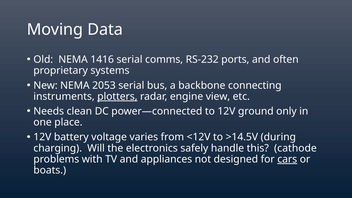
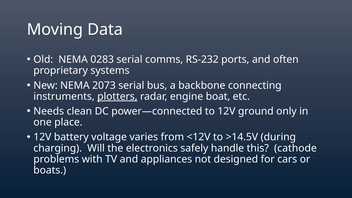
1416: 1416 -> 0283
2053: 2053 -> 2073
view: view -> boat
cars underline: present -> none
